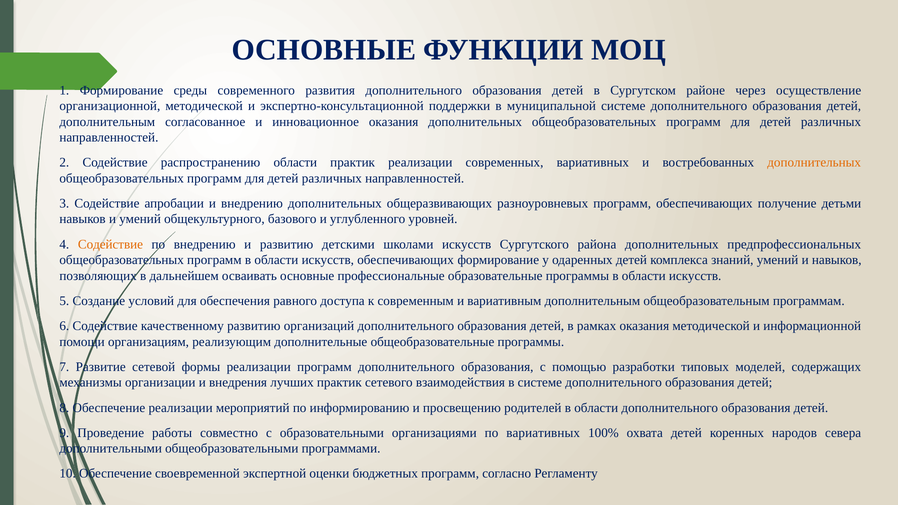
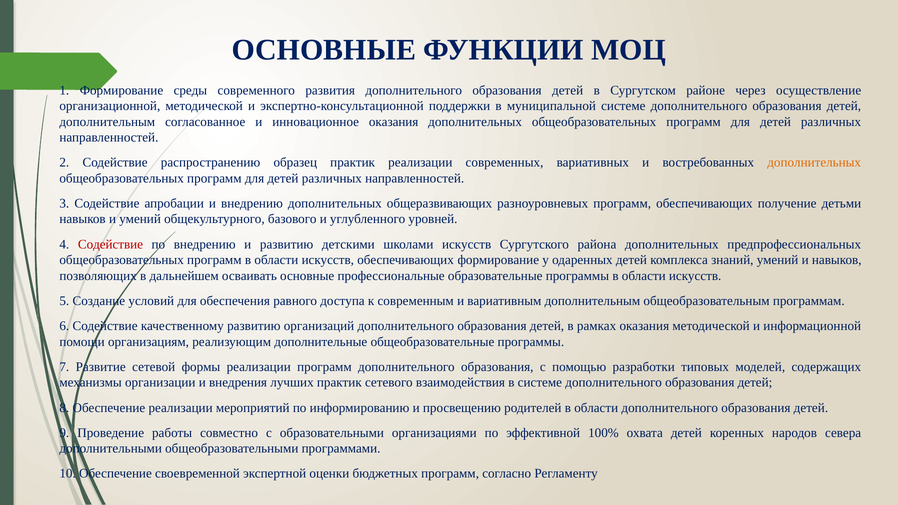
распространению области: области -> образец
Содействие at (110, 244) colour: orange -> red
по вариативных: вариативных -> эффективной
